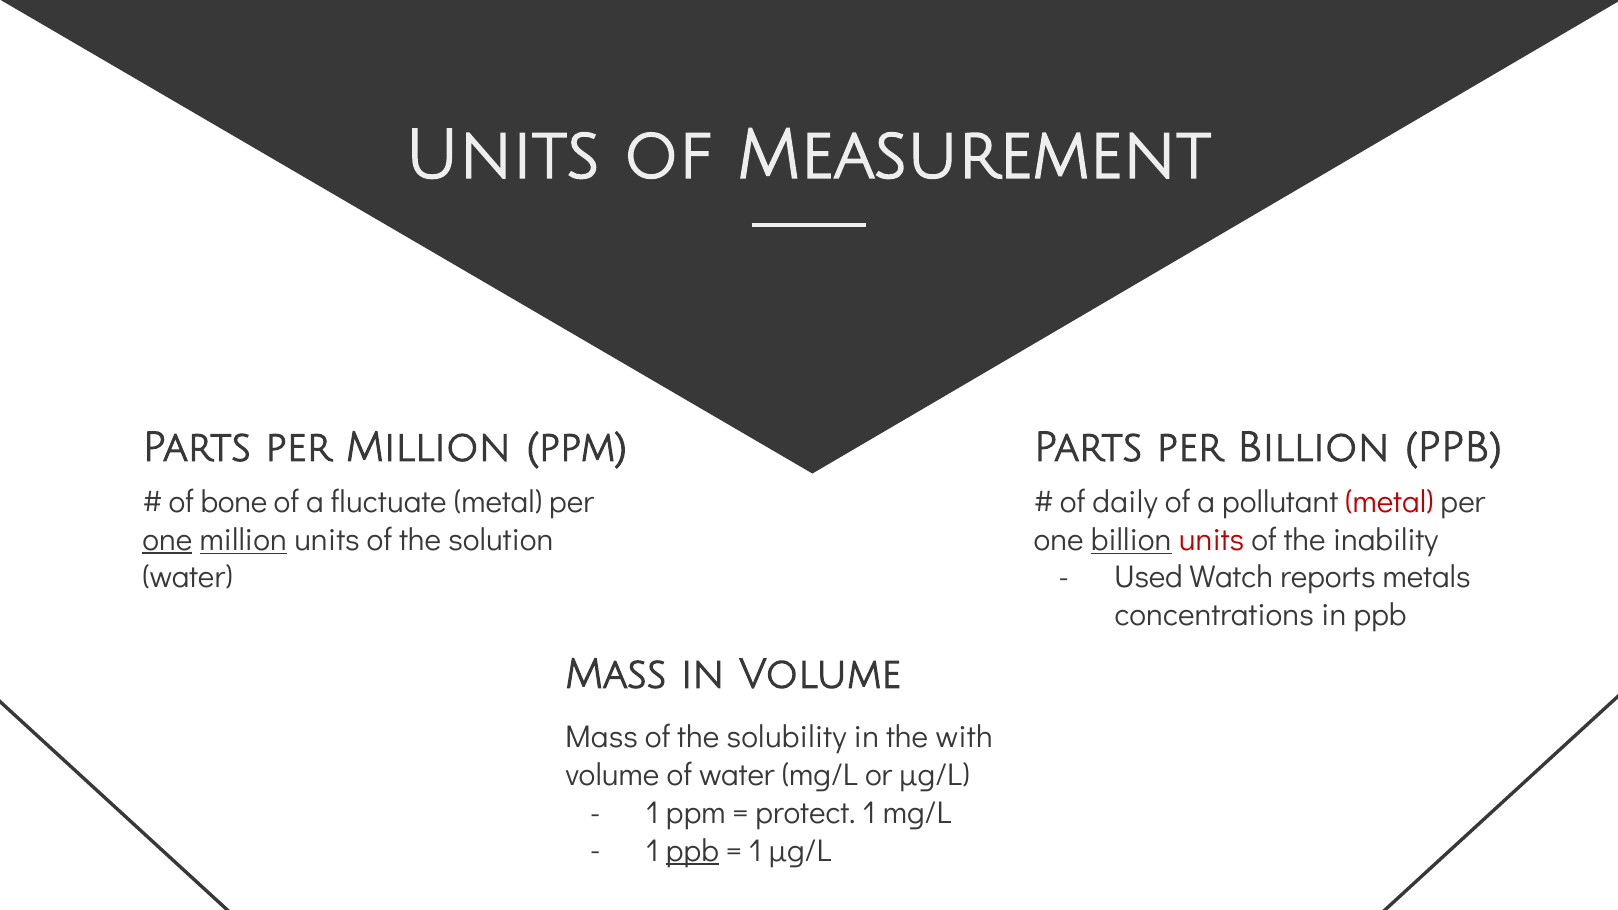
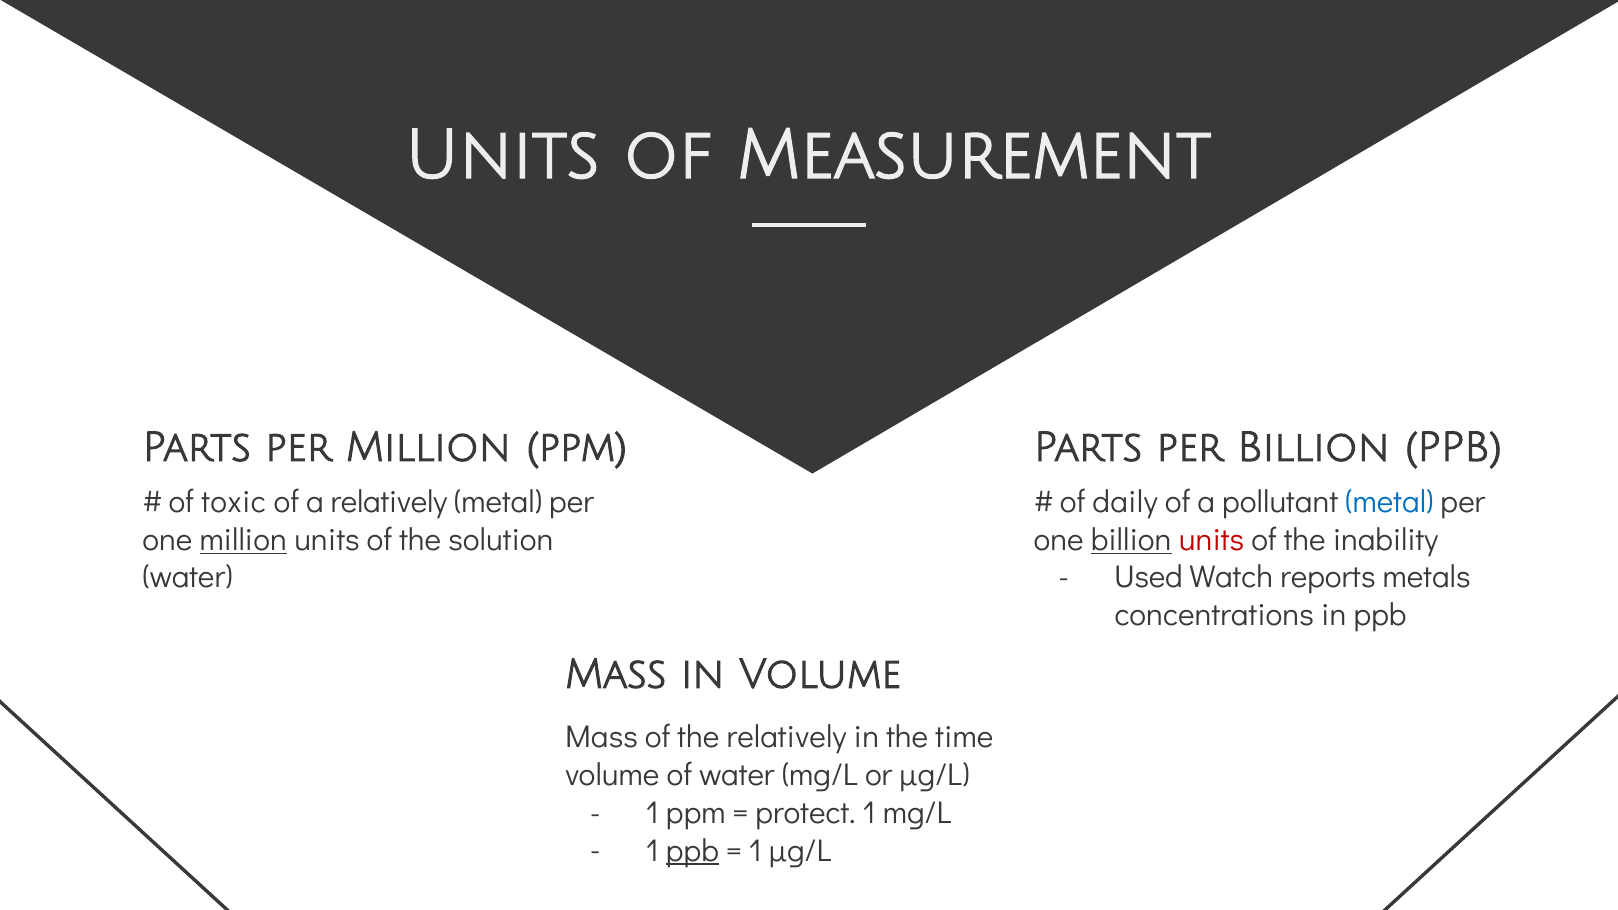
bone: bone -> toxic
a fluctuate: fluctuate -> relatively
metal at (1389, 502) colour: red -> blue
one at (167, 540) underline: present -> none
the solubility: solubility -> relatively
with: with -> time
